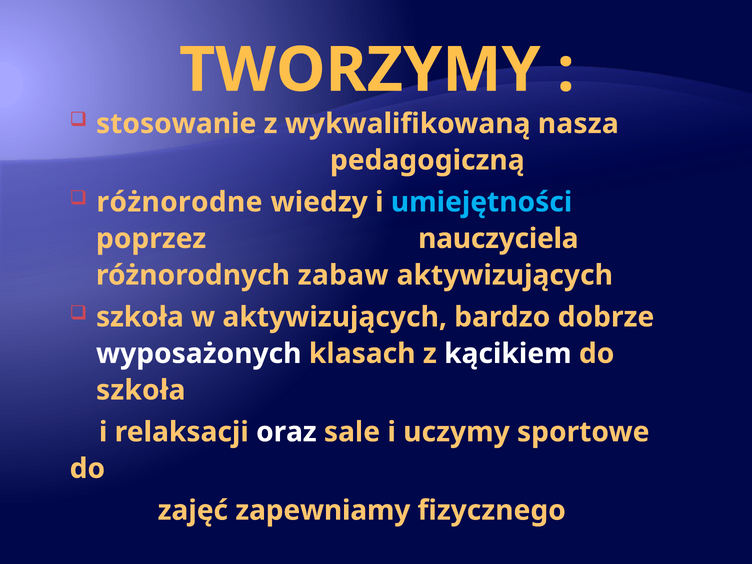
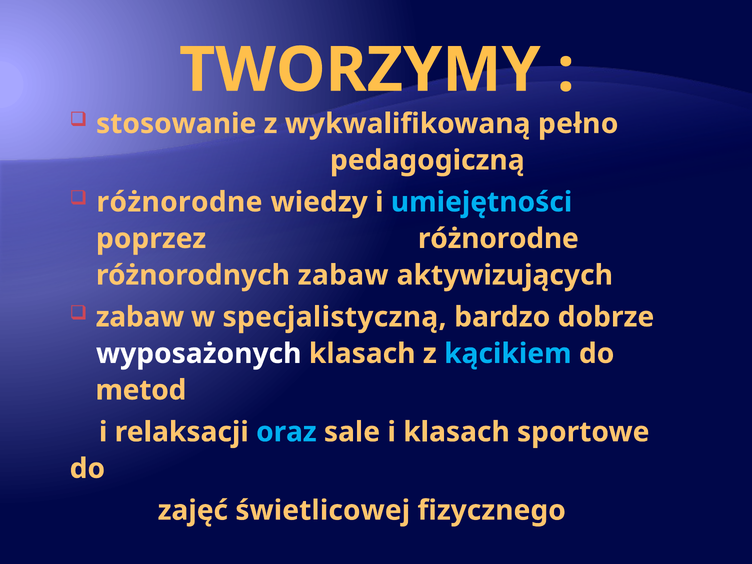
nasza: nasza -> pełno
poprzez nauczyciela: nauczyciela -> różnorodne
szkoła at (140, 317): szkoła -> zabaw
w aktywizujących: aktywizujących -> specjalistyczną
kącikiem colour: white -> light blue
szkoła at (141, 390): szkoła -> metod
oraz colour: white -> light blue
i uczymy: uczymy -> klasach
zapewniamy: zapewniamy -> świetlicowej
